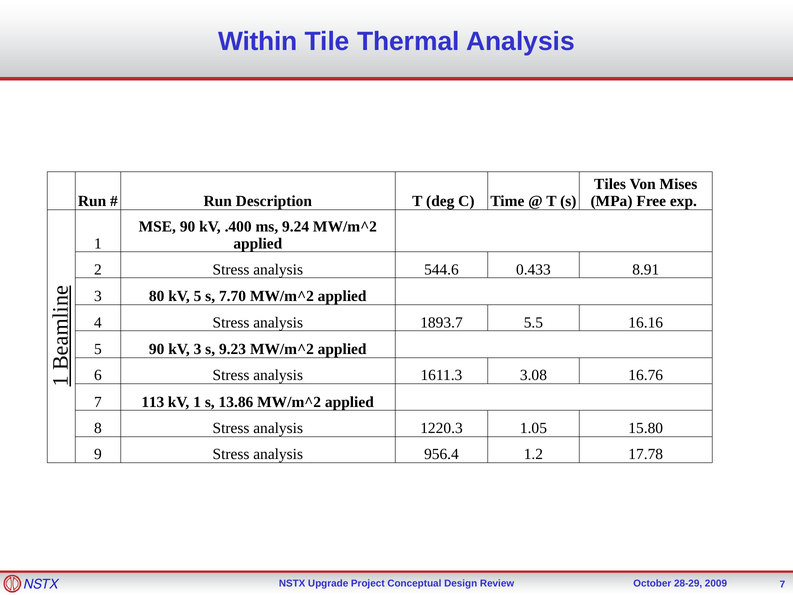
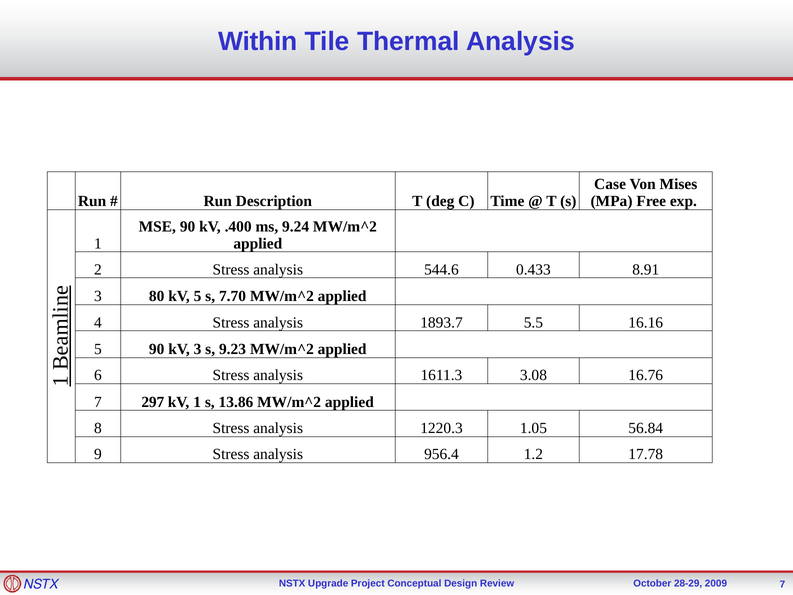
Tiles: Tiles -> Case
113: 113 -> 297
15.80: 15.80 -> 56.84
